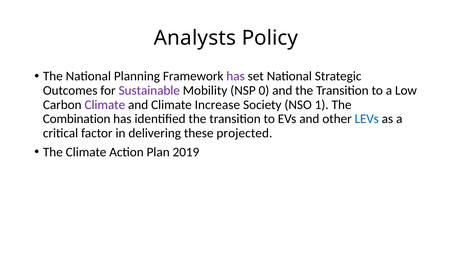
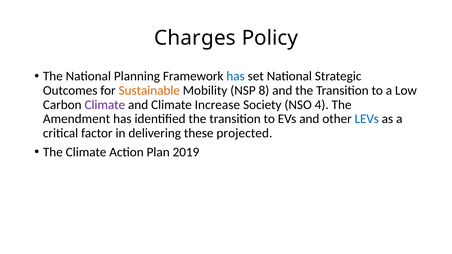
Analysts: Analysts -> Charges
has at (236, 76) colour: purple -> blue
Sustainable colour: purple -> orange
0: 0 -> 8
1: 1 -> 4
Combination: Combination -> Amendment
